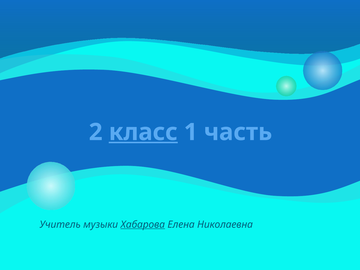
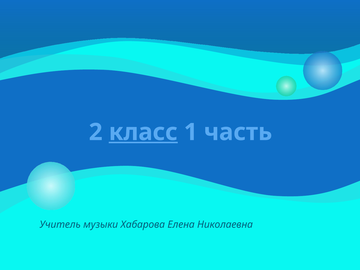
Хабарова underline: present -> none
